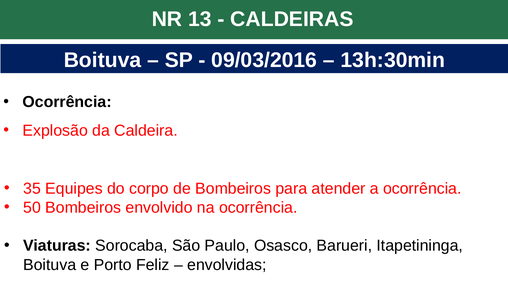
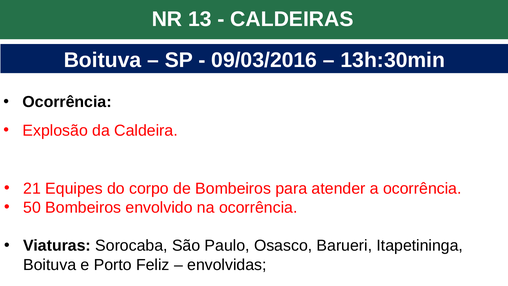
35: 35 -> 21
